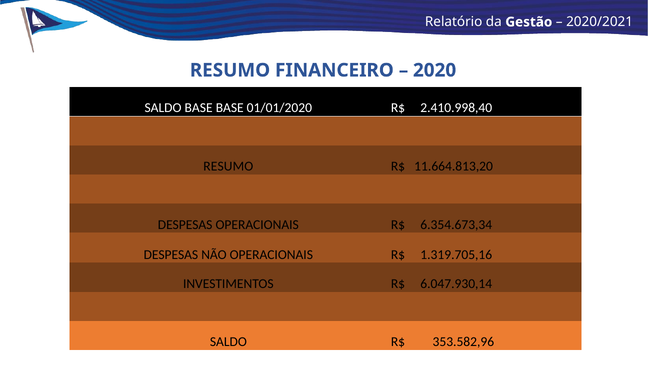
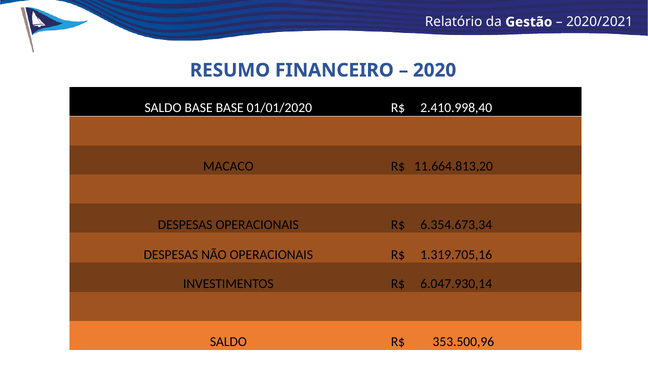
RESUMO at (228, 166): RESUMO -> MACACO
353.582,96: 353.582,96 -> 353.500,96
